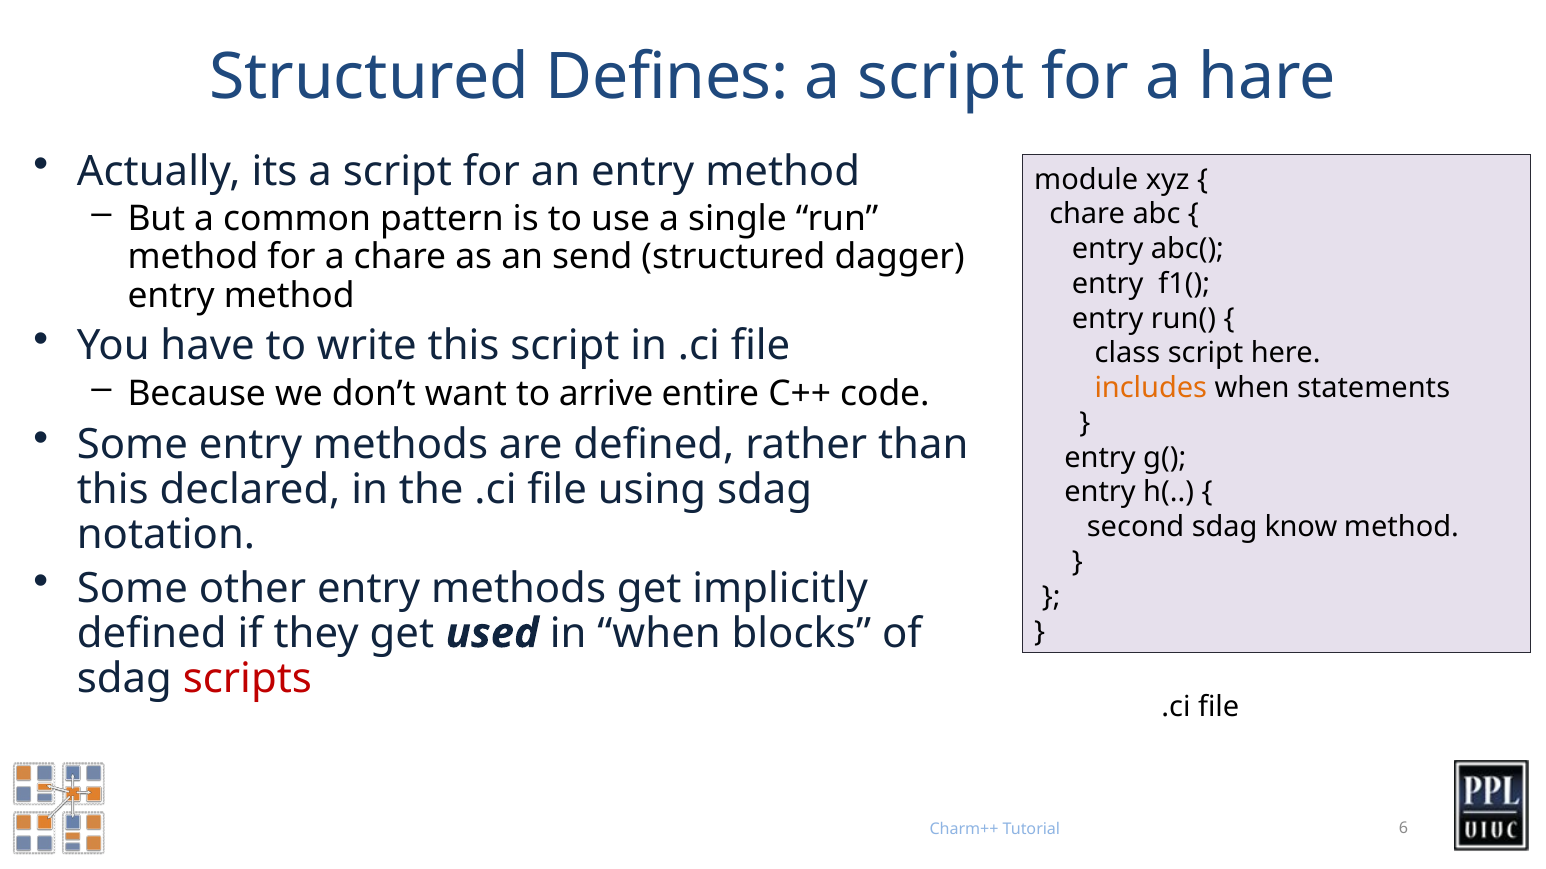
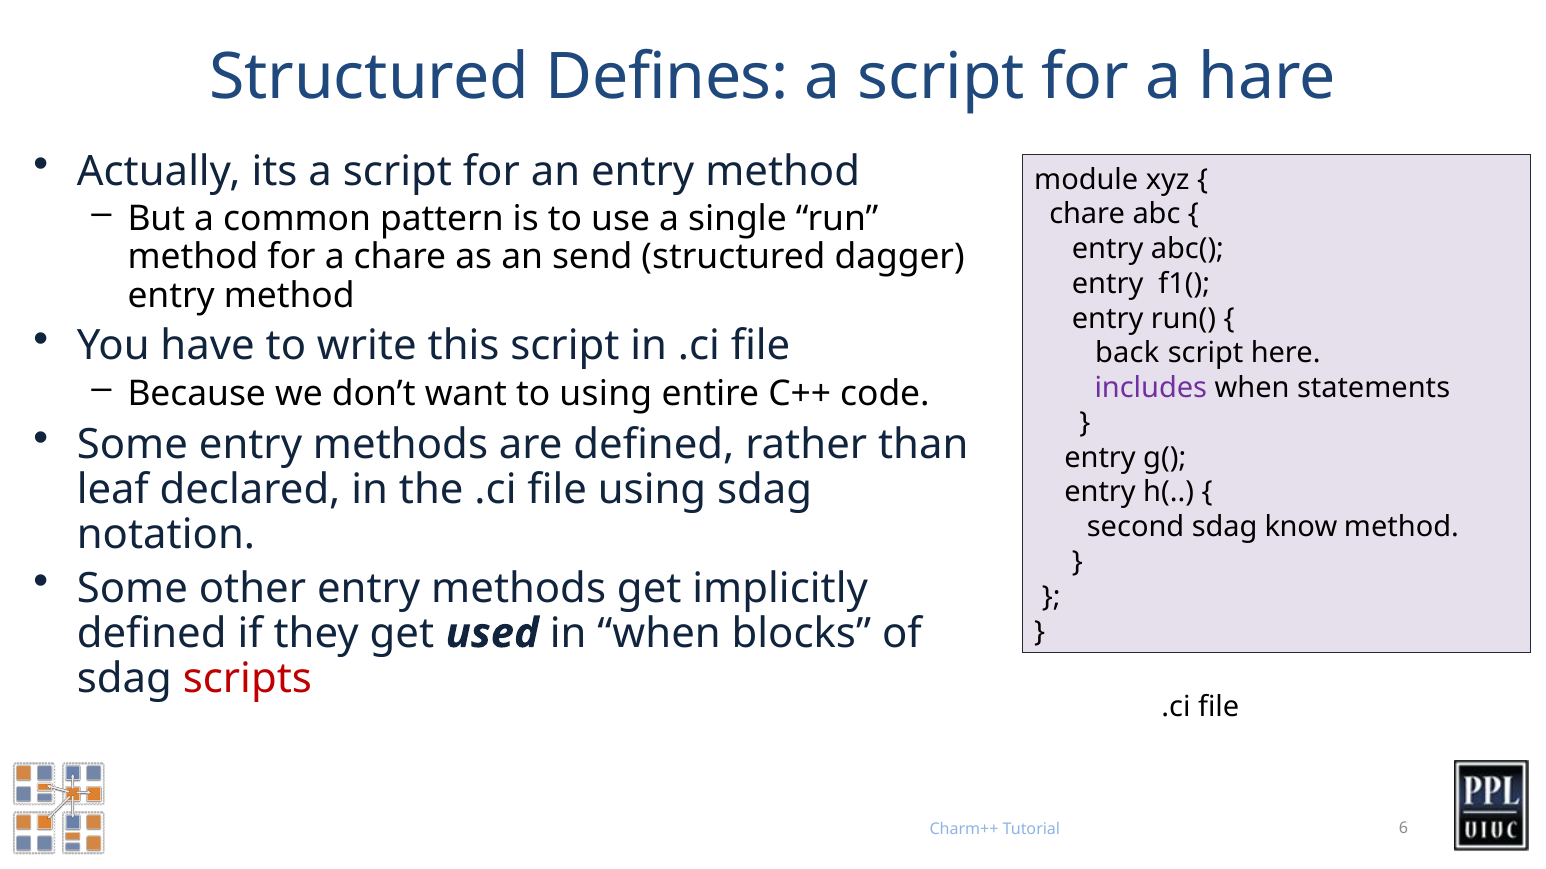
class: class -> back
to arrive: arrive -> using
includes colour: orange -> purple
this at (113, 490): this -> leaf
